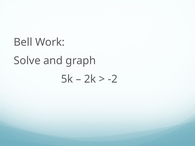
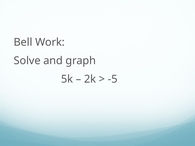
-2: -2 -> -5
